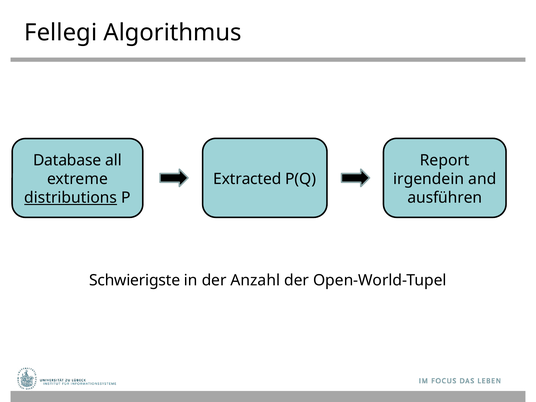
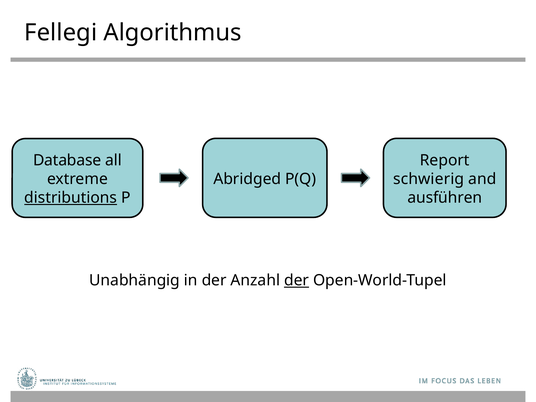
Extracted: Extracted -> Abridged
irgendein: irgendein -> schwierig
Schwierigste: Schwierigste -> Unabhängig
der at (297, 280) underline: none -> present
